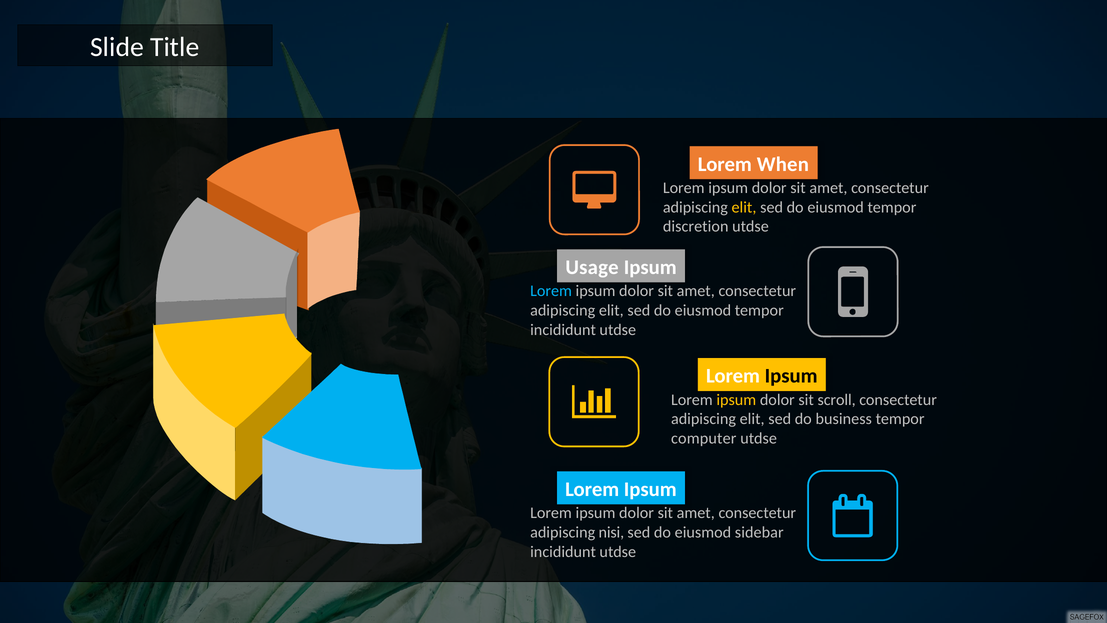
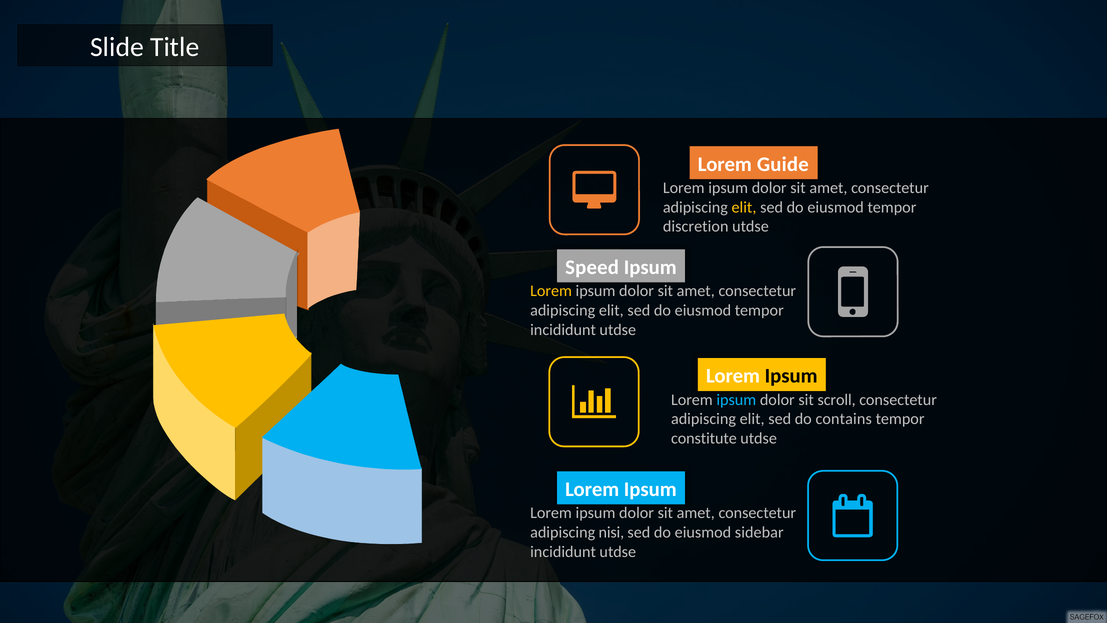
When: When -> Guide
Usage: Usage -> Speed
Lorem at (551, 291) colour: light blue -> yellow
ipsum at (736, 400) colour: yellow -> light blue
business: business -> contains
computer: computer -> constitute
